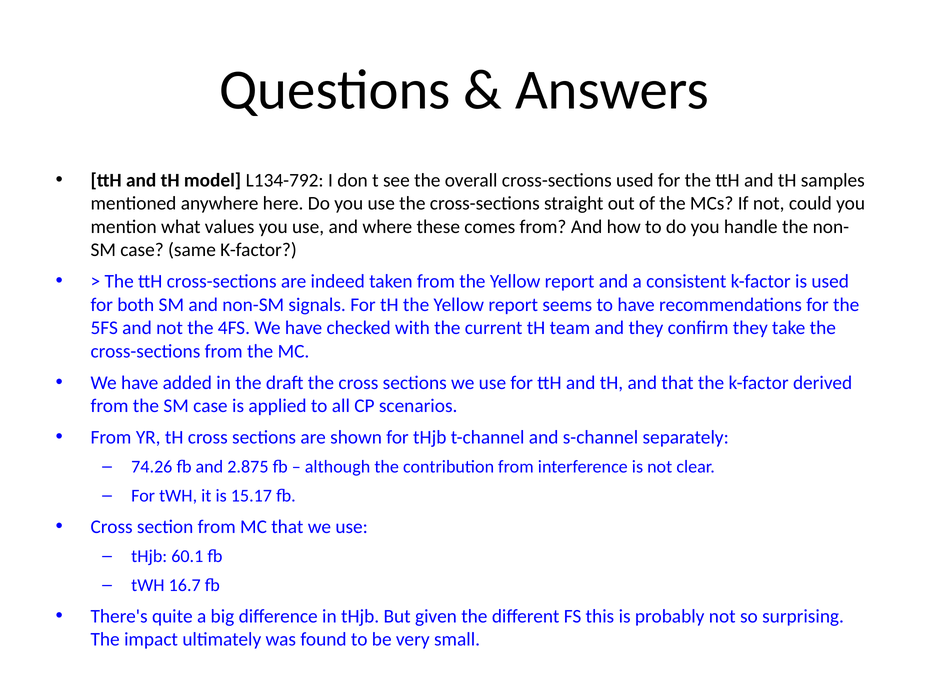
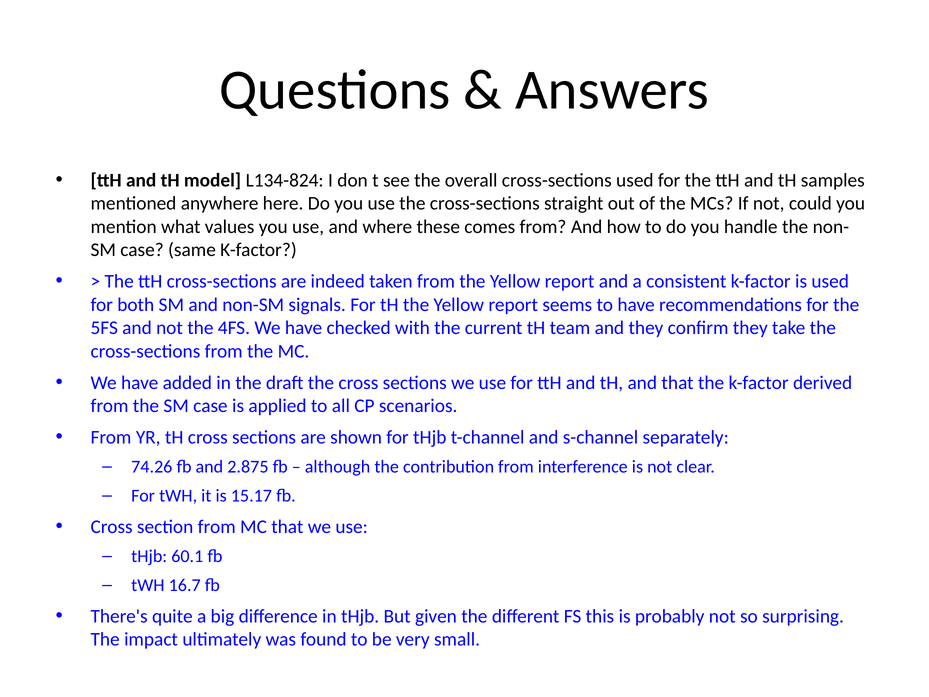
L134-792: L134-792 -> L134-824
